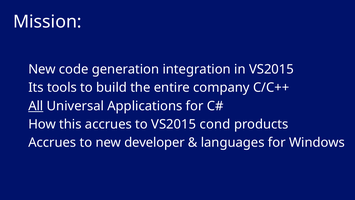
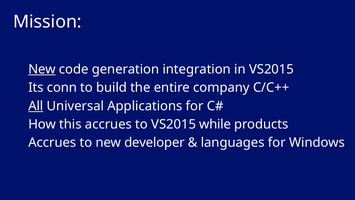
New at (42, 69) underline: none -> present
tools: tools -> conn
cond: cond -> while
